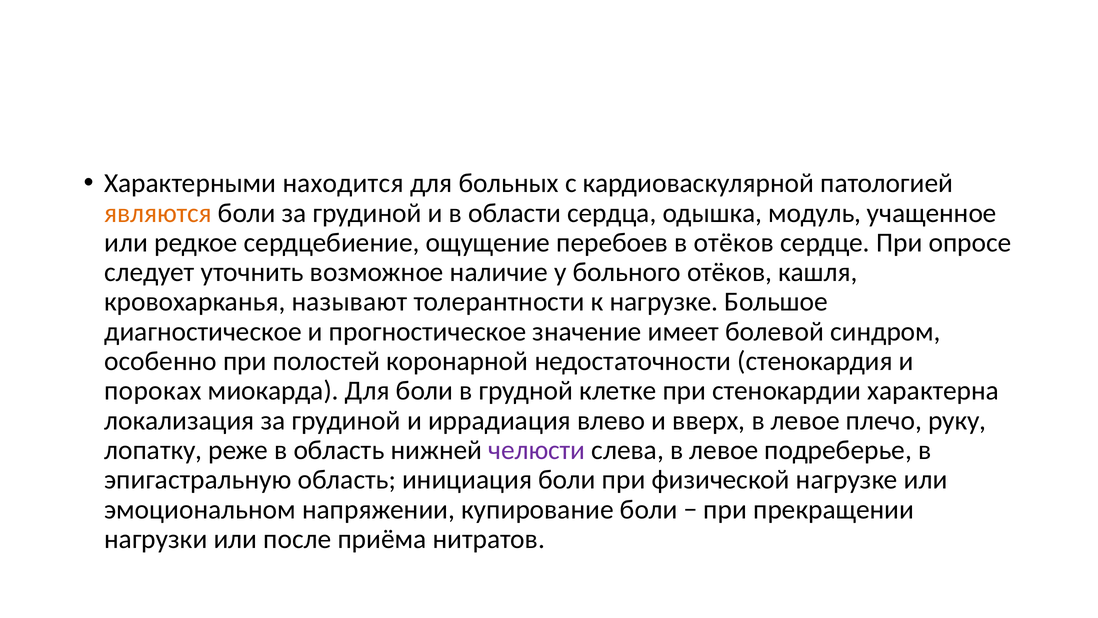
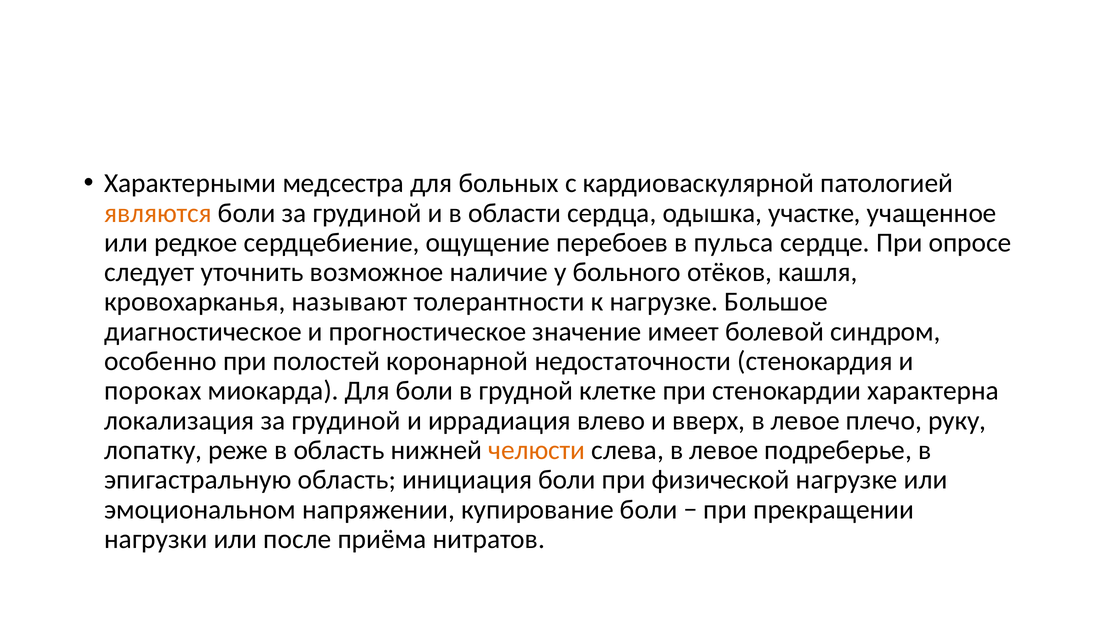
находится: находится -> медсестра
модуль: модуль -> участке
в отёков: отёков -> пульса
челюсти colour: purple -> orange
